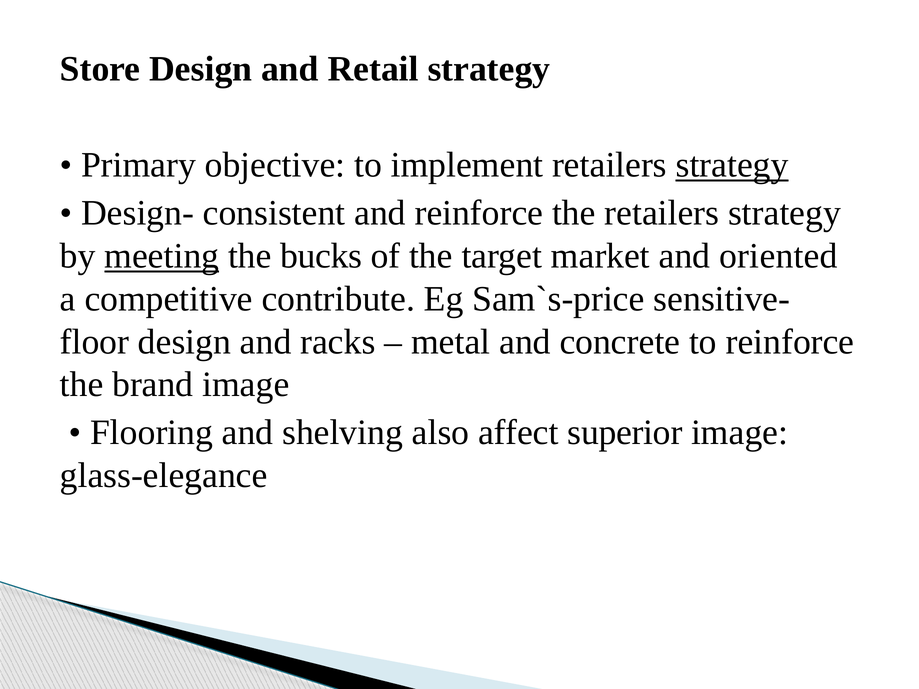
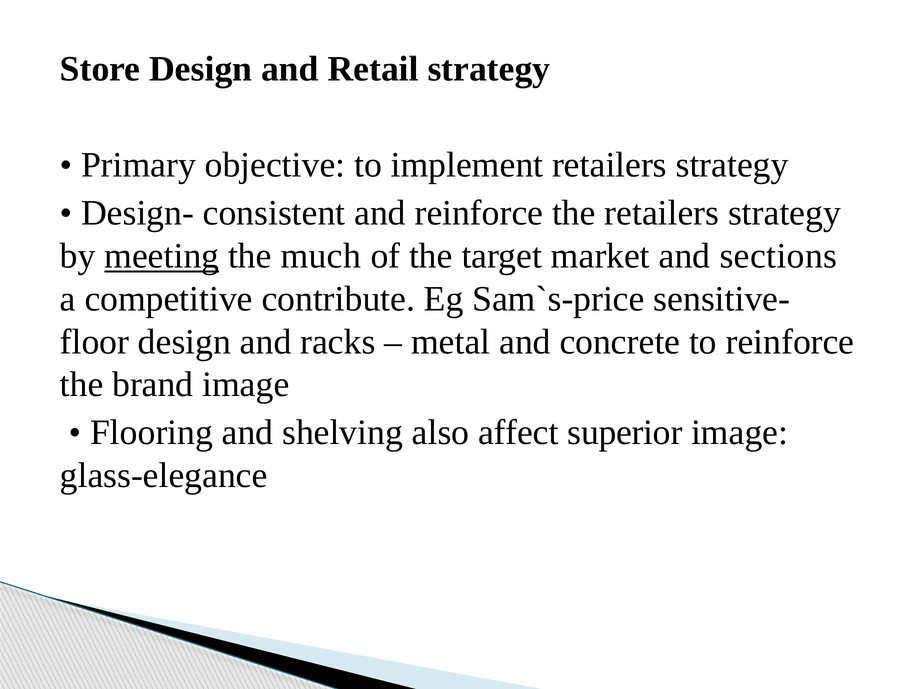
strategy at (732, 165) underline: present -> none
bucks: bucks -> much
oriented: oriented -> sections
